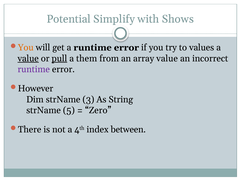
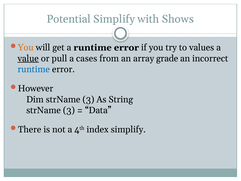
pull underline: present -> none
them: them -> cases
array value: value -> grade
runtime at (34, 69) colour: purple -> blue
5 at (69, 110): 5 -> 3
Zero: Zero -> Data
index between: between -> simplify
